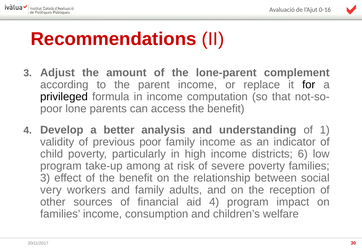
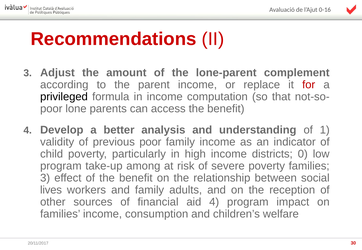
for colour: black -> red
6: 6 -> 0
very: very -> lives
